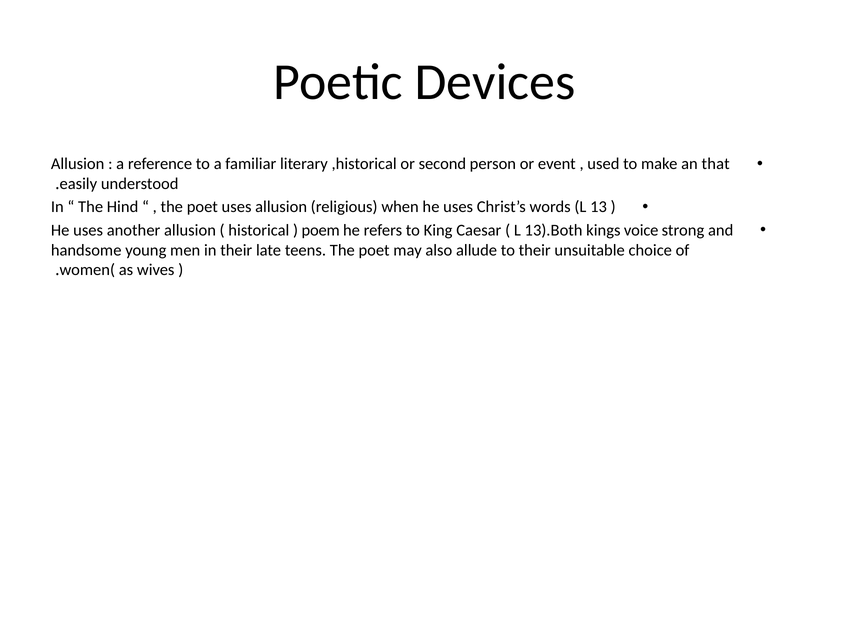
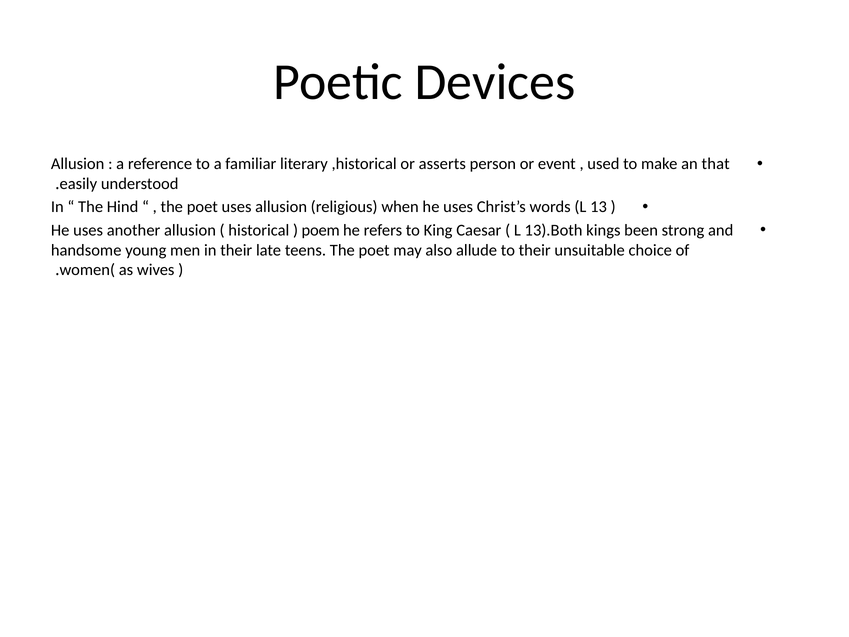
second: second -> asserts
voice: voice -> been
